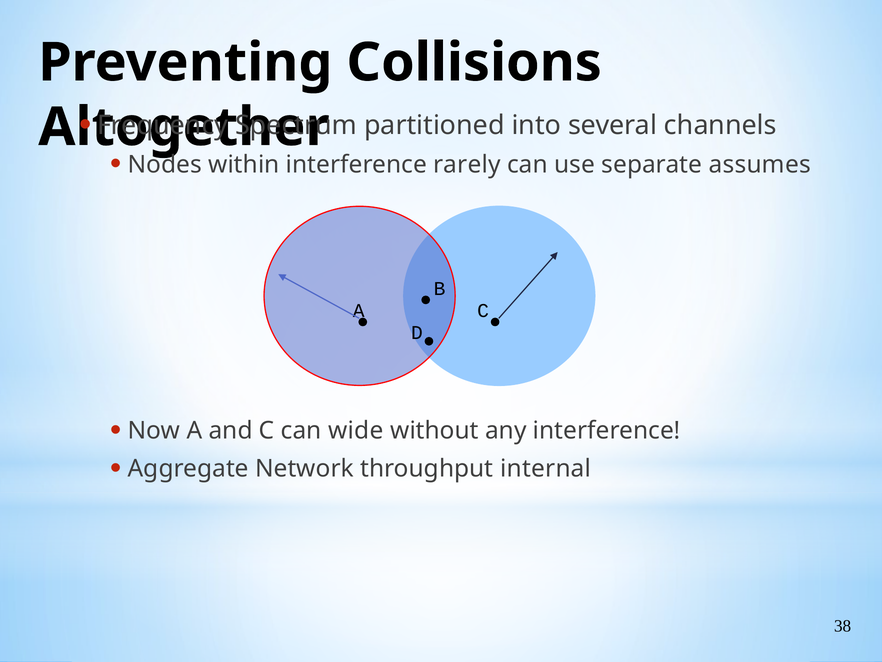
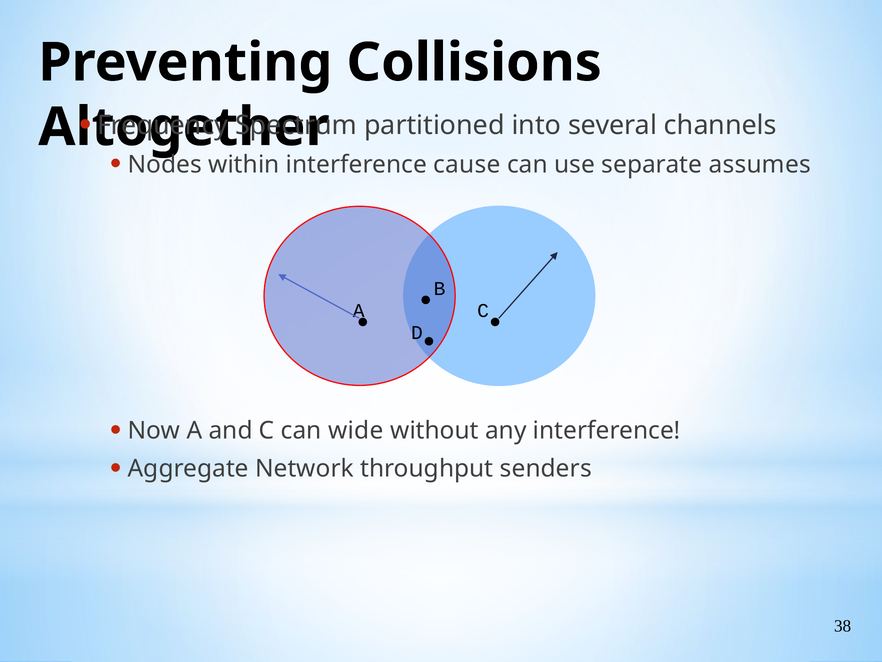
rarely: rarely -> cause
internal: internal -> senders
